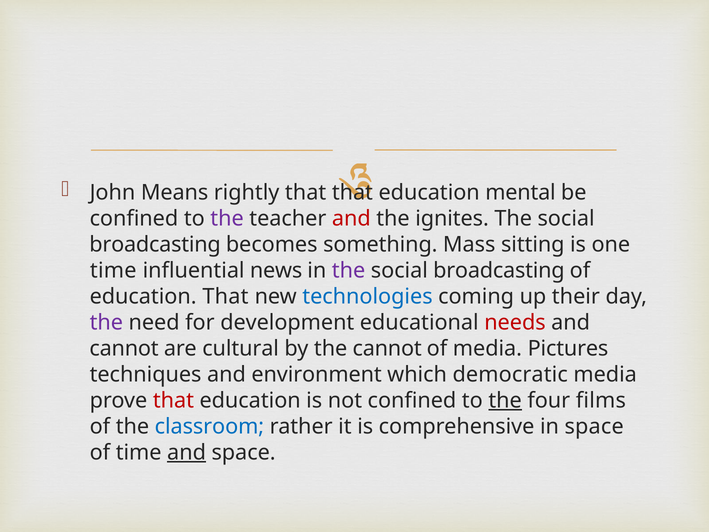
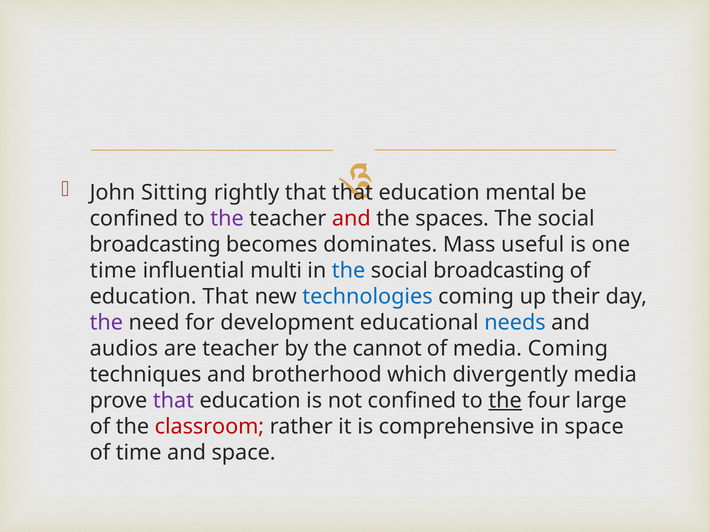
Means: Means -> Sitting
ignites: ignites -> spaces
something: something -> dominates
sitting: sitting -> useful
news: news -> multi
the at (349, 270) colour: purple -> blue
needs colour: red -> blue
cannot at (124, 348): cannot -> audios
are cultural: cultural -> teacher
media Pictures: Pictures -> Coming
environment: environment -> brotherhood
democratic: democratic -> divergently
that at (173, 400) colour: red -> purple
films: films -> large
classroom colour: blue -> red
and at (187, 452) underline: present -> none
